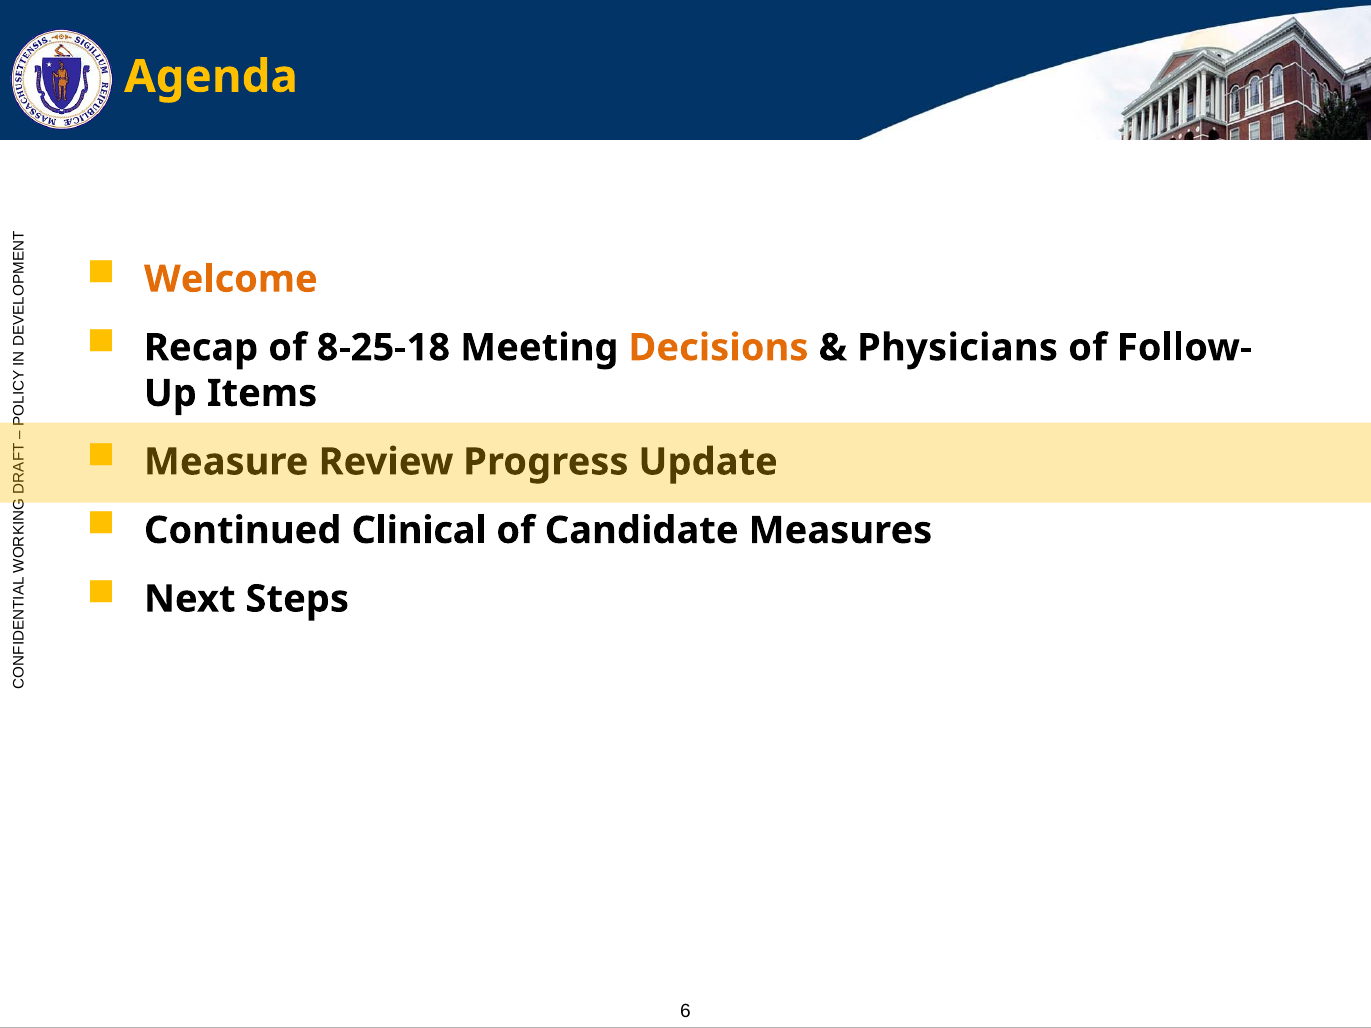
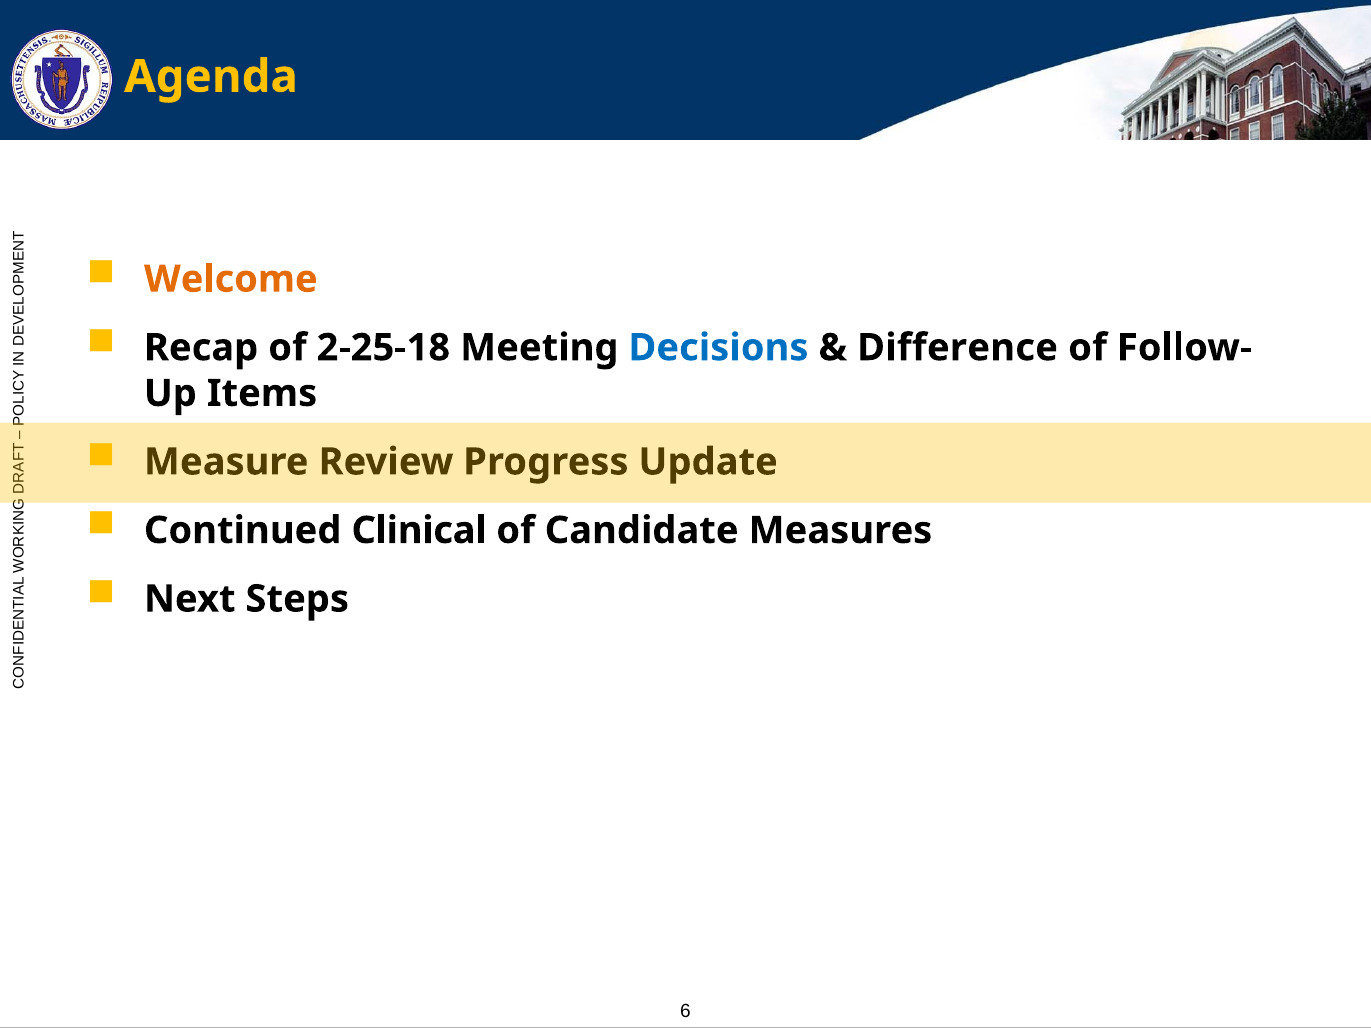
8-25-18: 8-25-18 -> 2-25-18
Decisions colour: orange -> blue
Physicians: Physicians -> Difference
